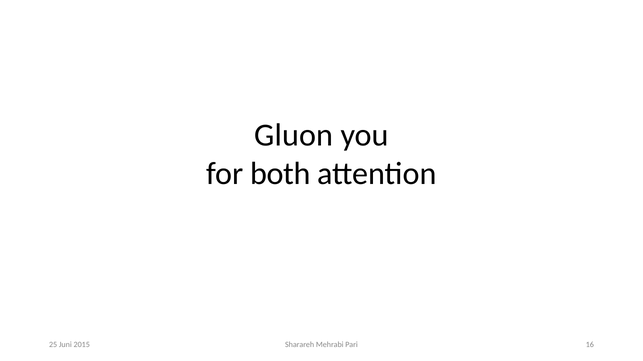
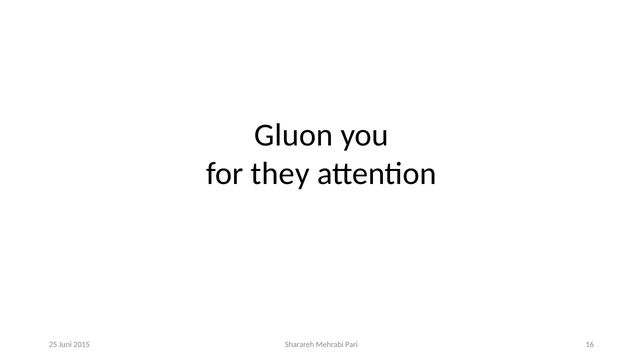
both: both -> they
